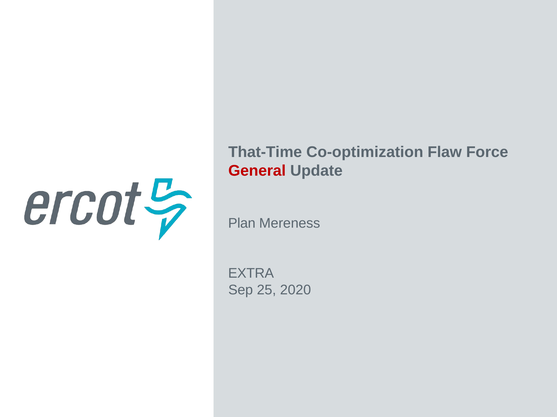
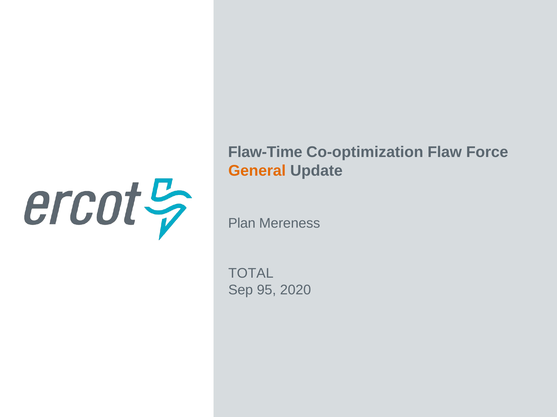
That-Time: That-Time -> Flaw-Time
General colour: red -> orange
EXTRA: EXTRA -> TOTAL
25: 25 -> 95
